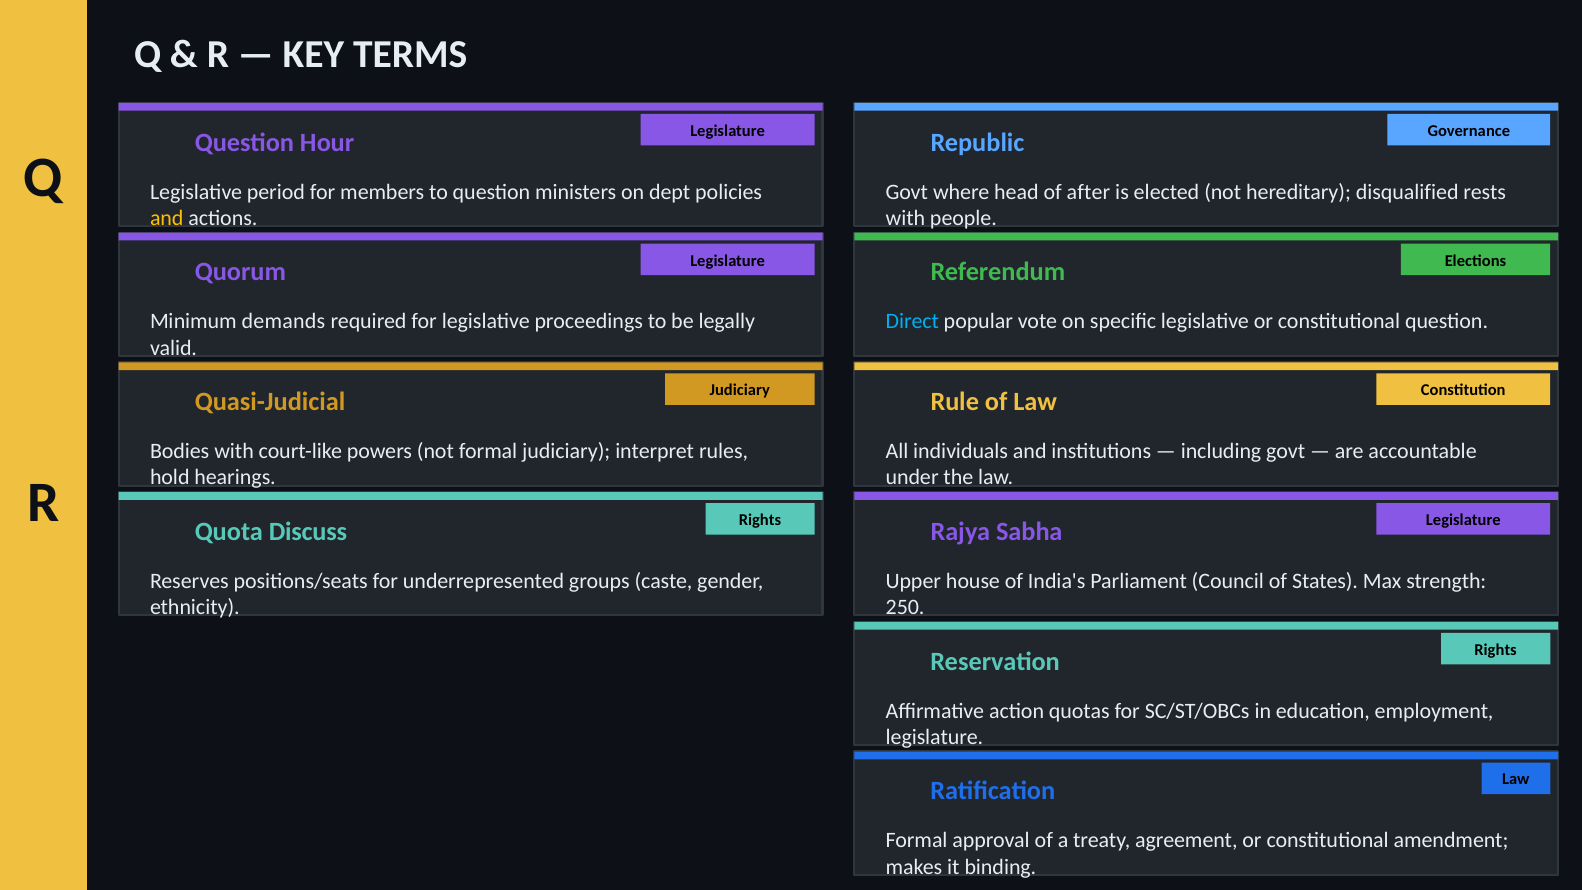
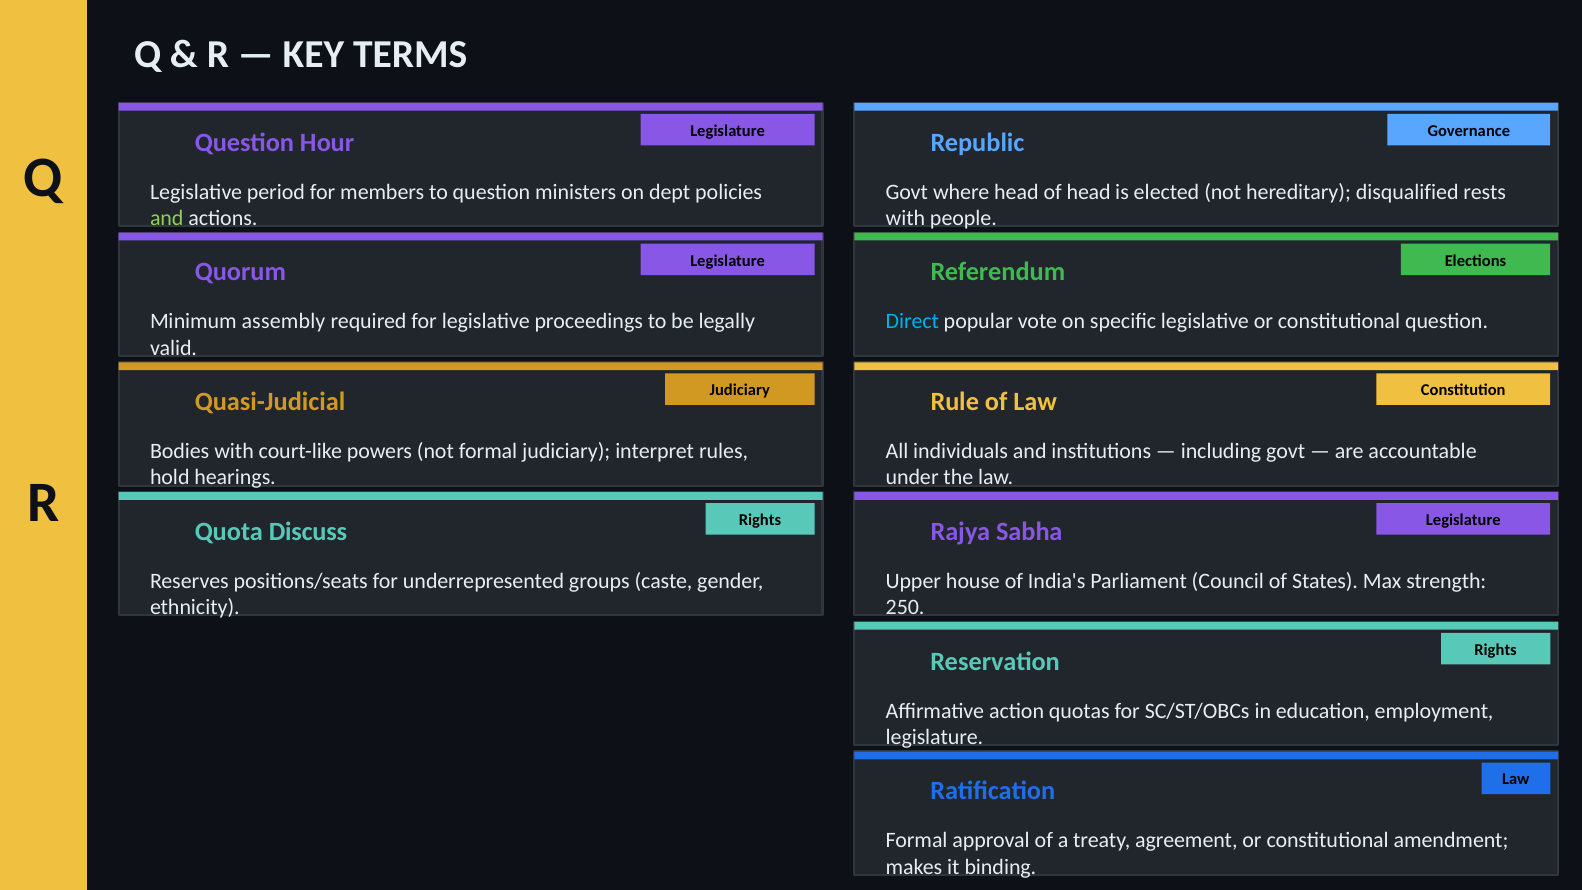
of after: after -> head
and at (167, 218) colour: yellow -> light green
demands: demands -> assembly
